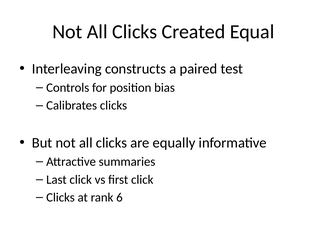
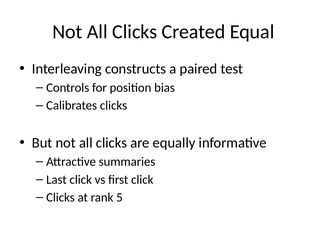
6: 6 -> 5
